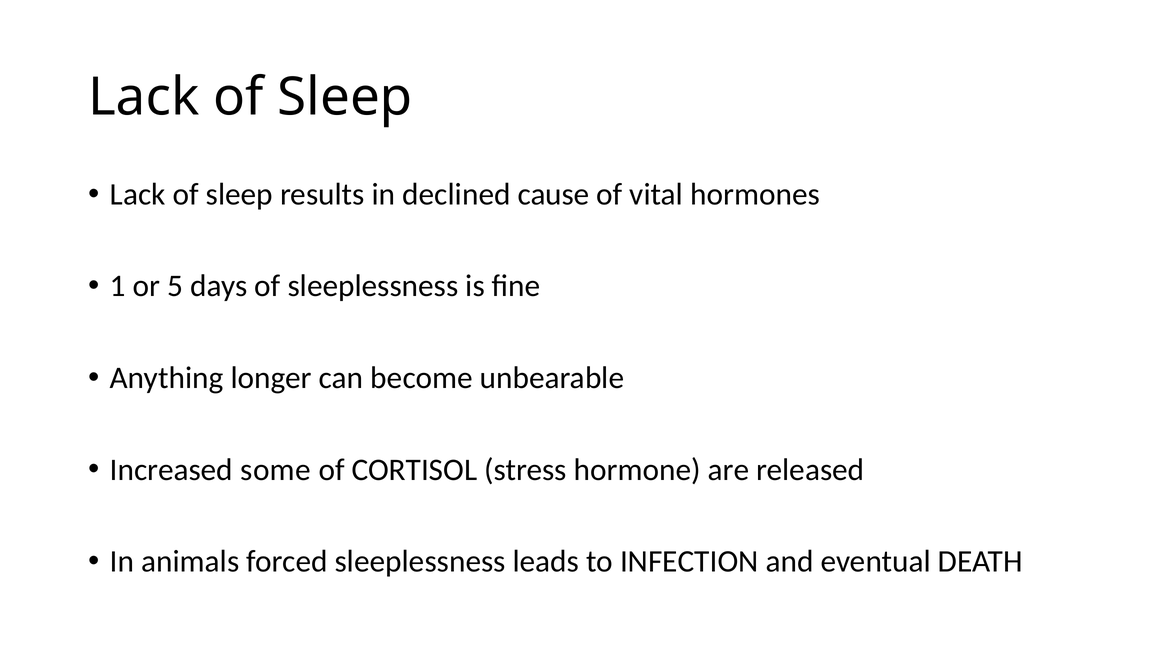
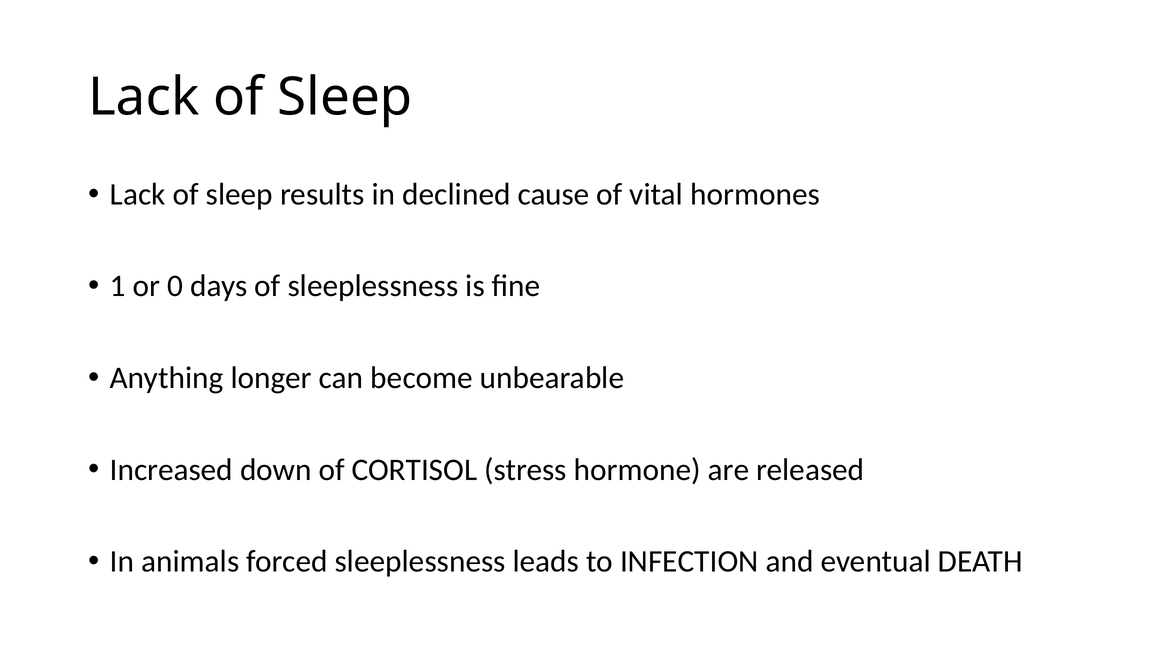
5: 5 -> 0
some: some -> down
